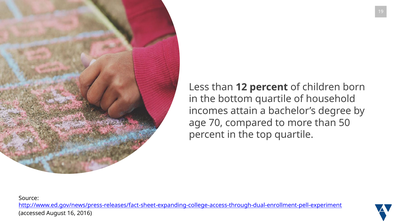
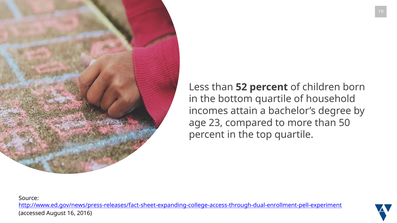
12: 12 -> 52
70: 70 -> 23
